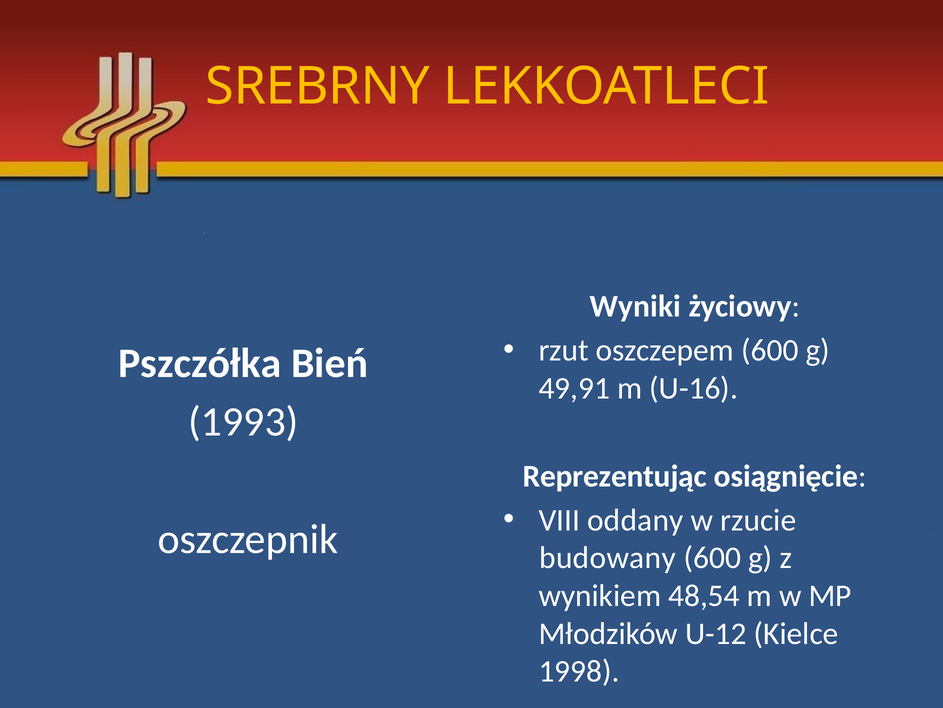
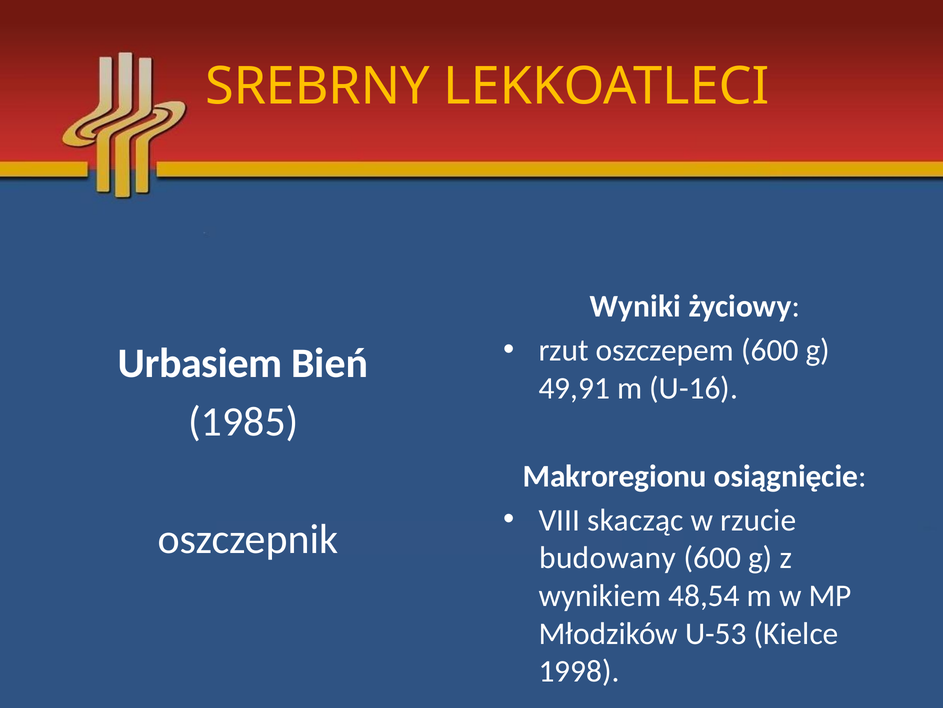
Pszczółka: Pszczółka -> Urbasiem
1993: 1993 -> 1985
Reprezentując: Reprezentując -> Makroregionu
oddany: oddany -> skacząc
U-12: U-12 -> U-53
